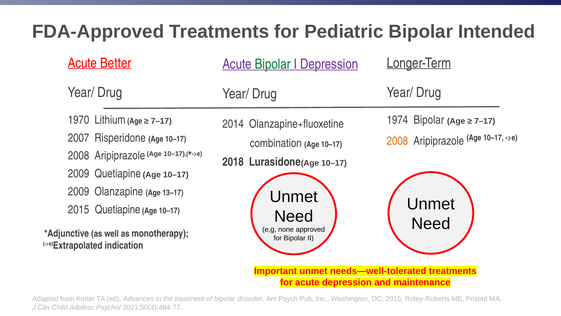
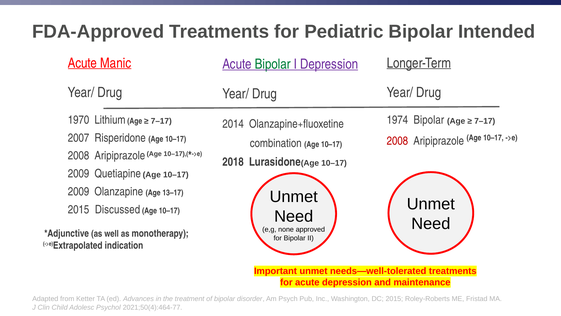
Better: Better -> Manic
2008 at (397, 141) colour: orange -> red
2015 Quetiapine: Quetiapine -> Discussed
